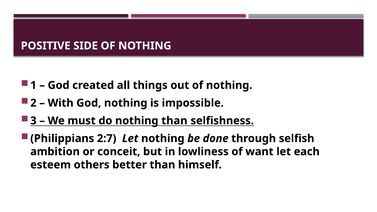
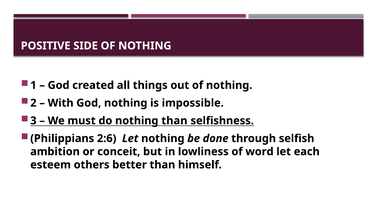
2:7: 2:7 -> 2:6
want: want -> word
